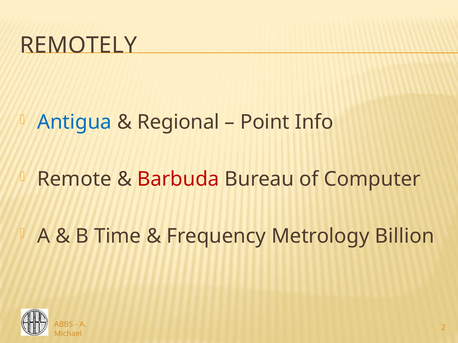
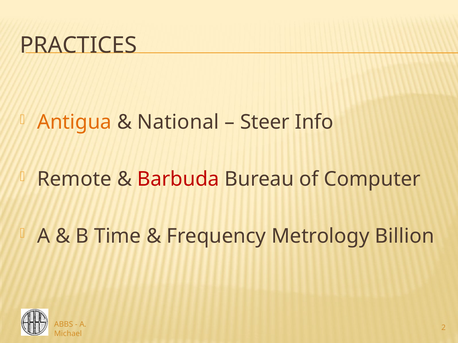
REMOTELY: REMOTELY -> PRACTICES
Antigua colour: blue -> orange
Regional: Regional -> National
Point: Point -> Steer
